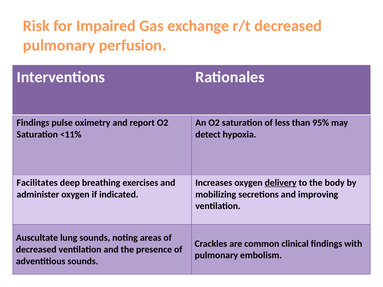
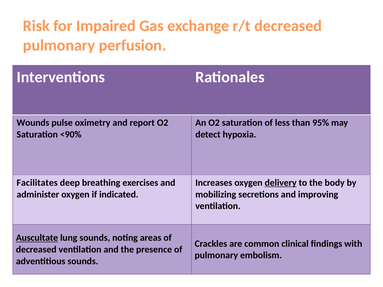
Findings at (33, 123): Findings -> Wounds
<11%: <11% -> <90%
Auscultate underline: none -> present
